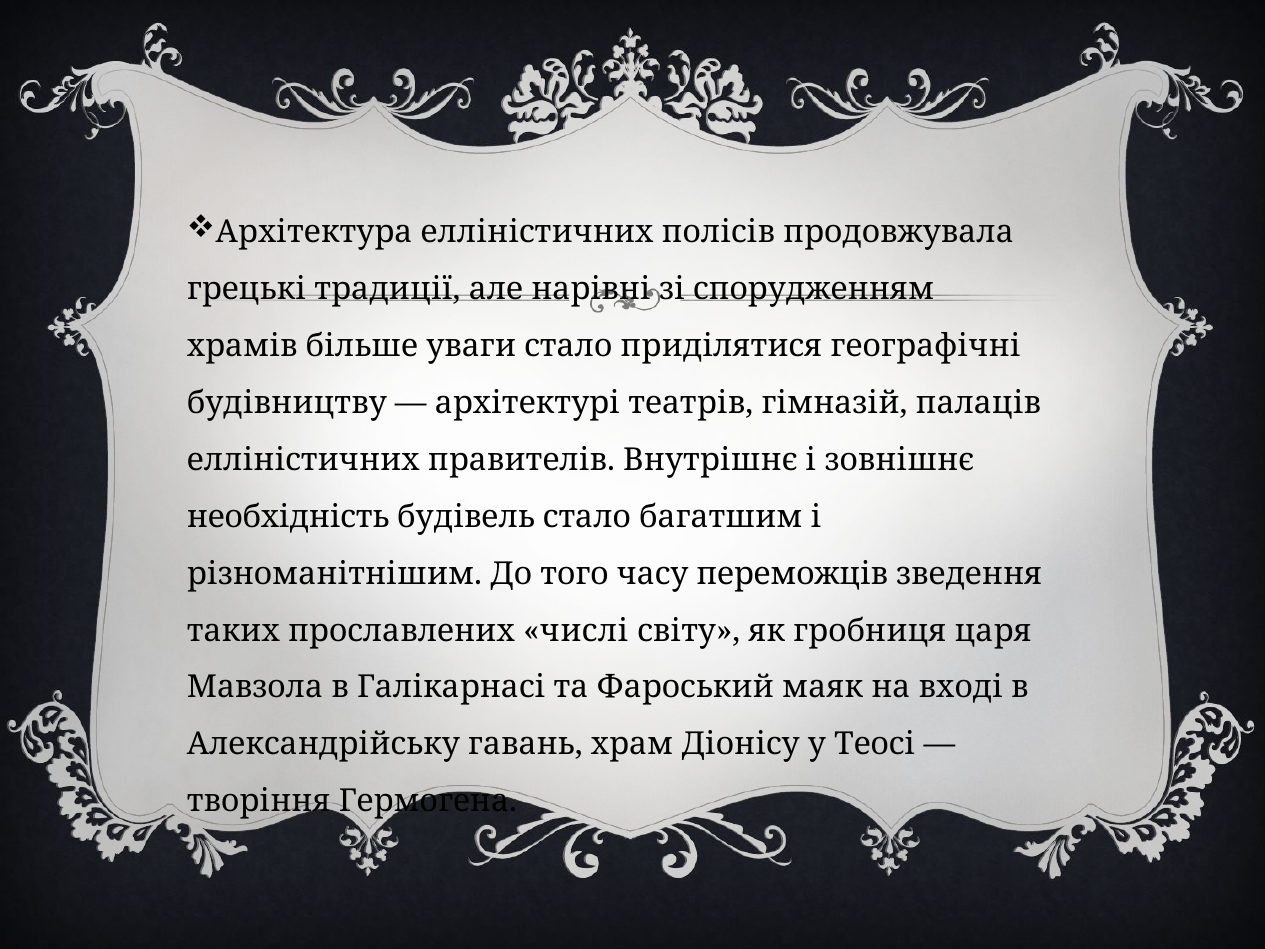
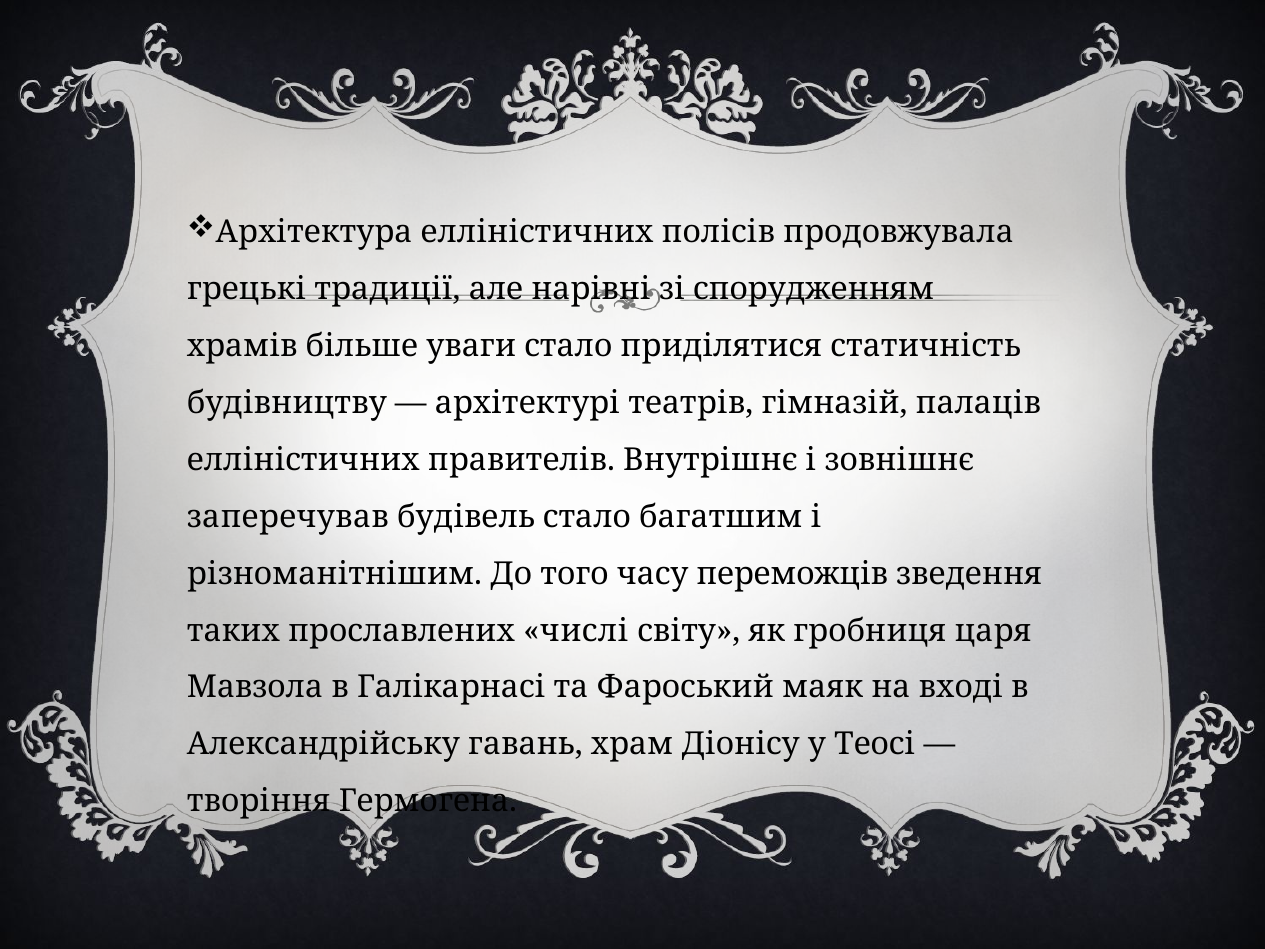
географічні: географічні -> статичність
необхідність: необхідність -> заперечував
